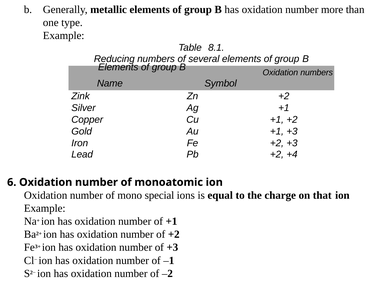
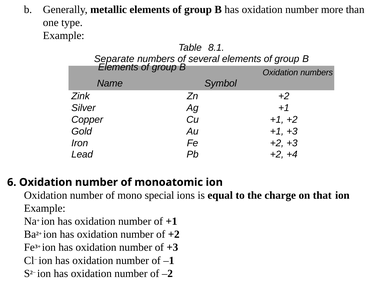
Reducing: Reducing -> Separate
